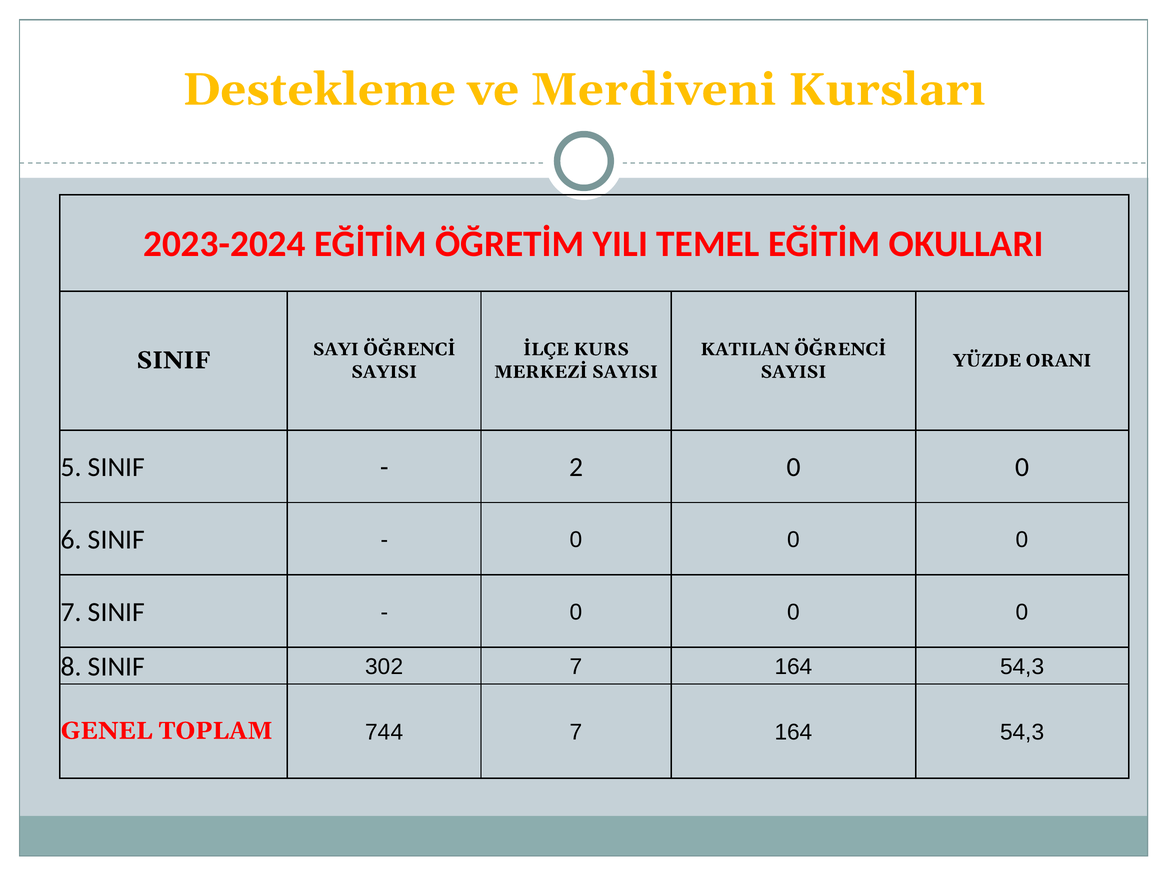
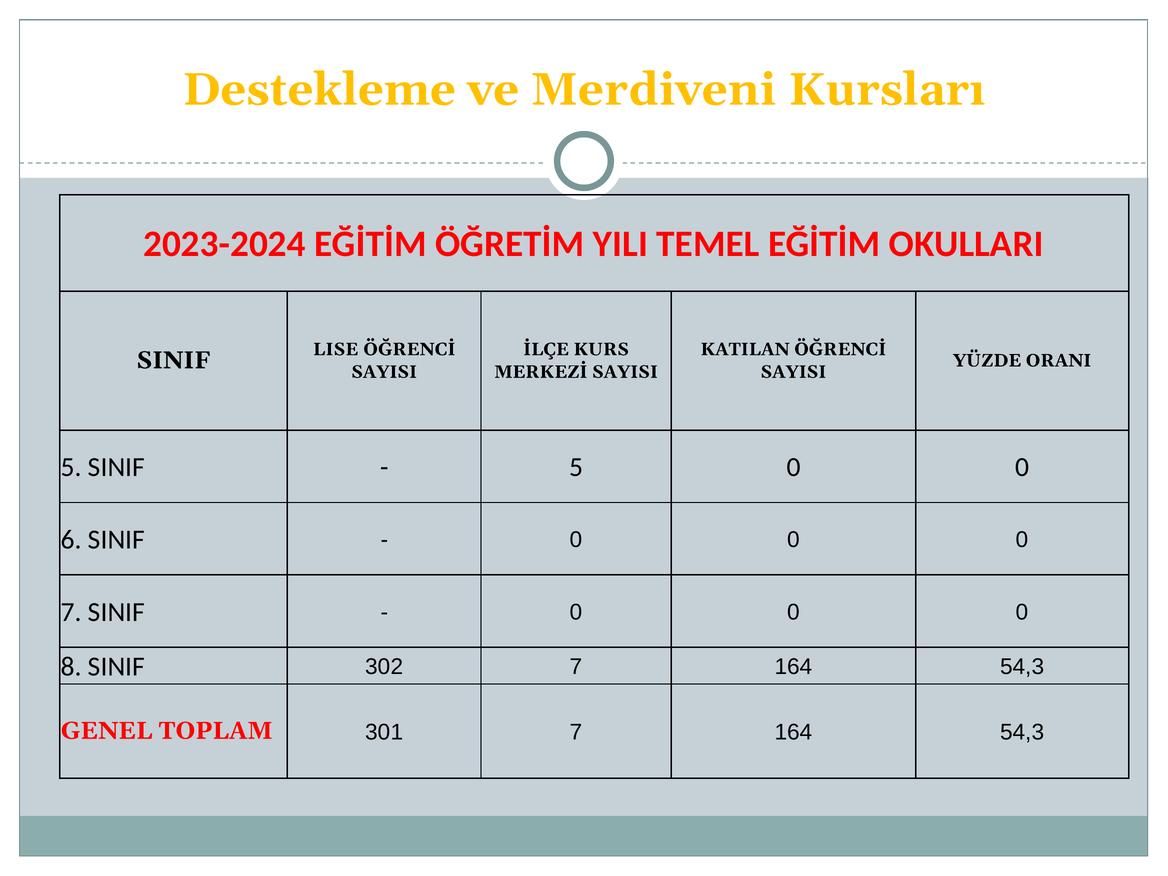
SAYI: SAYI -> LISE
2 at (576, 467): 2 -> 5
744: 744 -> 301
